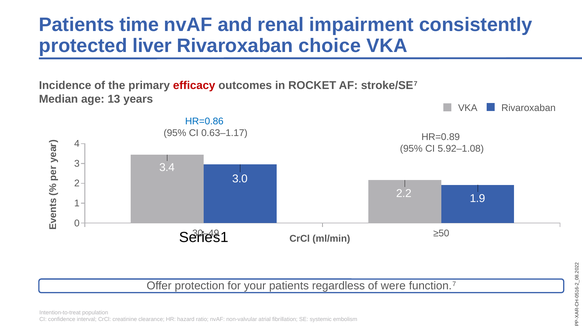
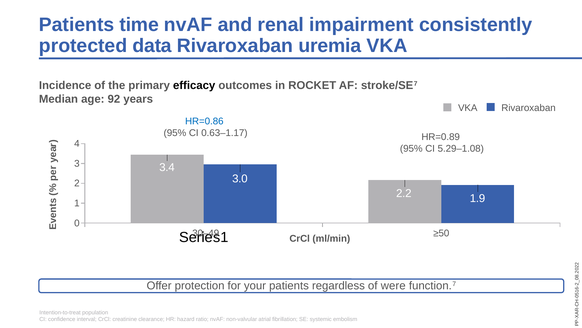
liver: liver -> data
choice: choice -> uremia
efficacy colour: red -> black
13: 13 -> 92
5.92–1.08: 5.92–1.08 -> 5.29–1.08
